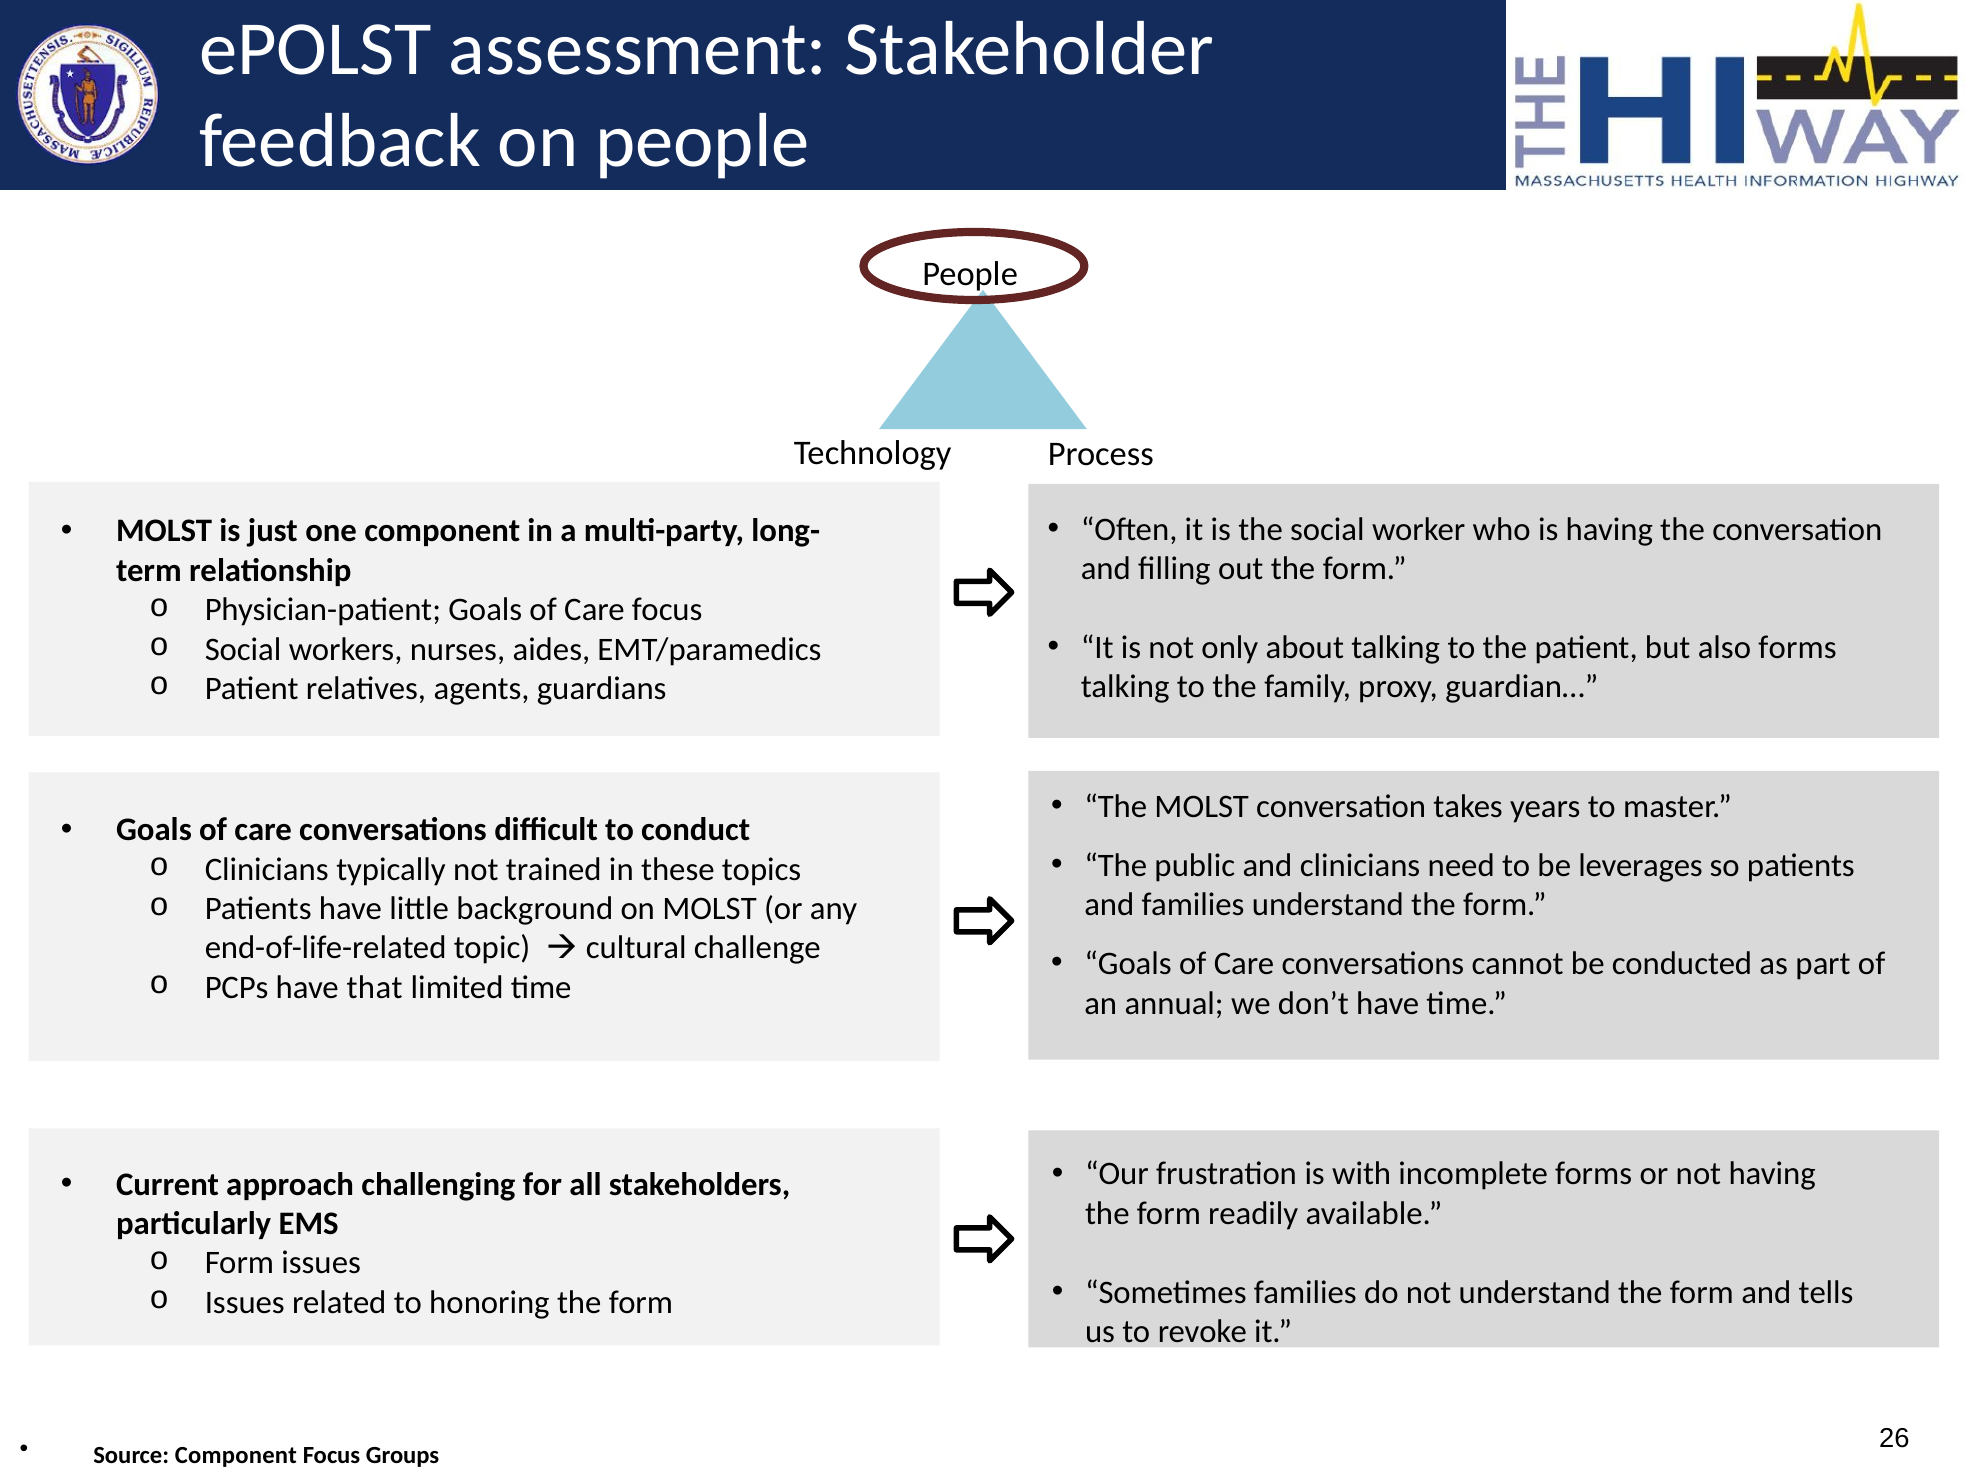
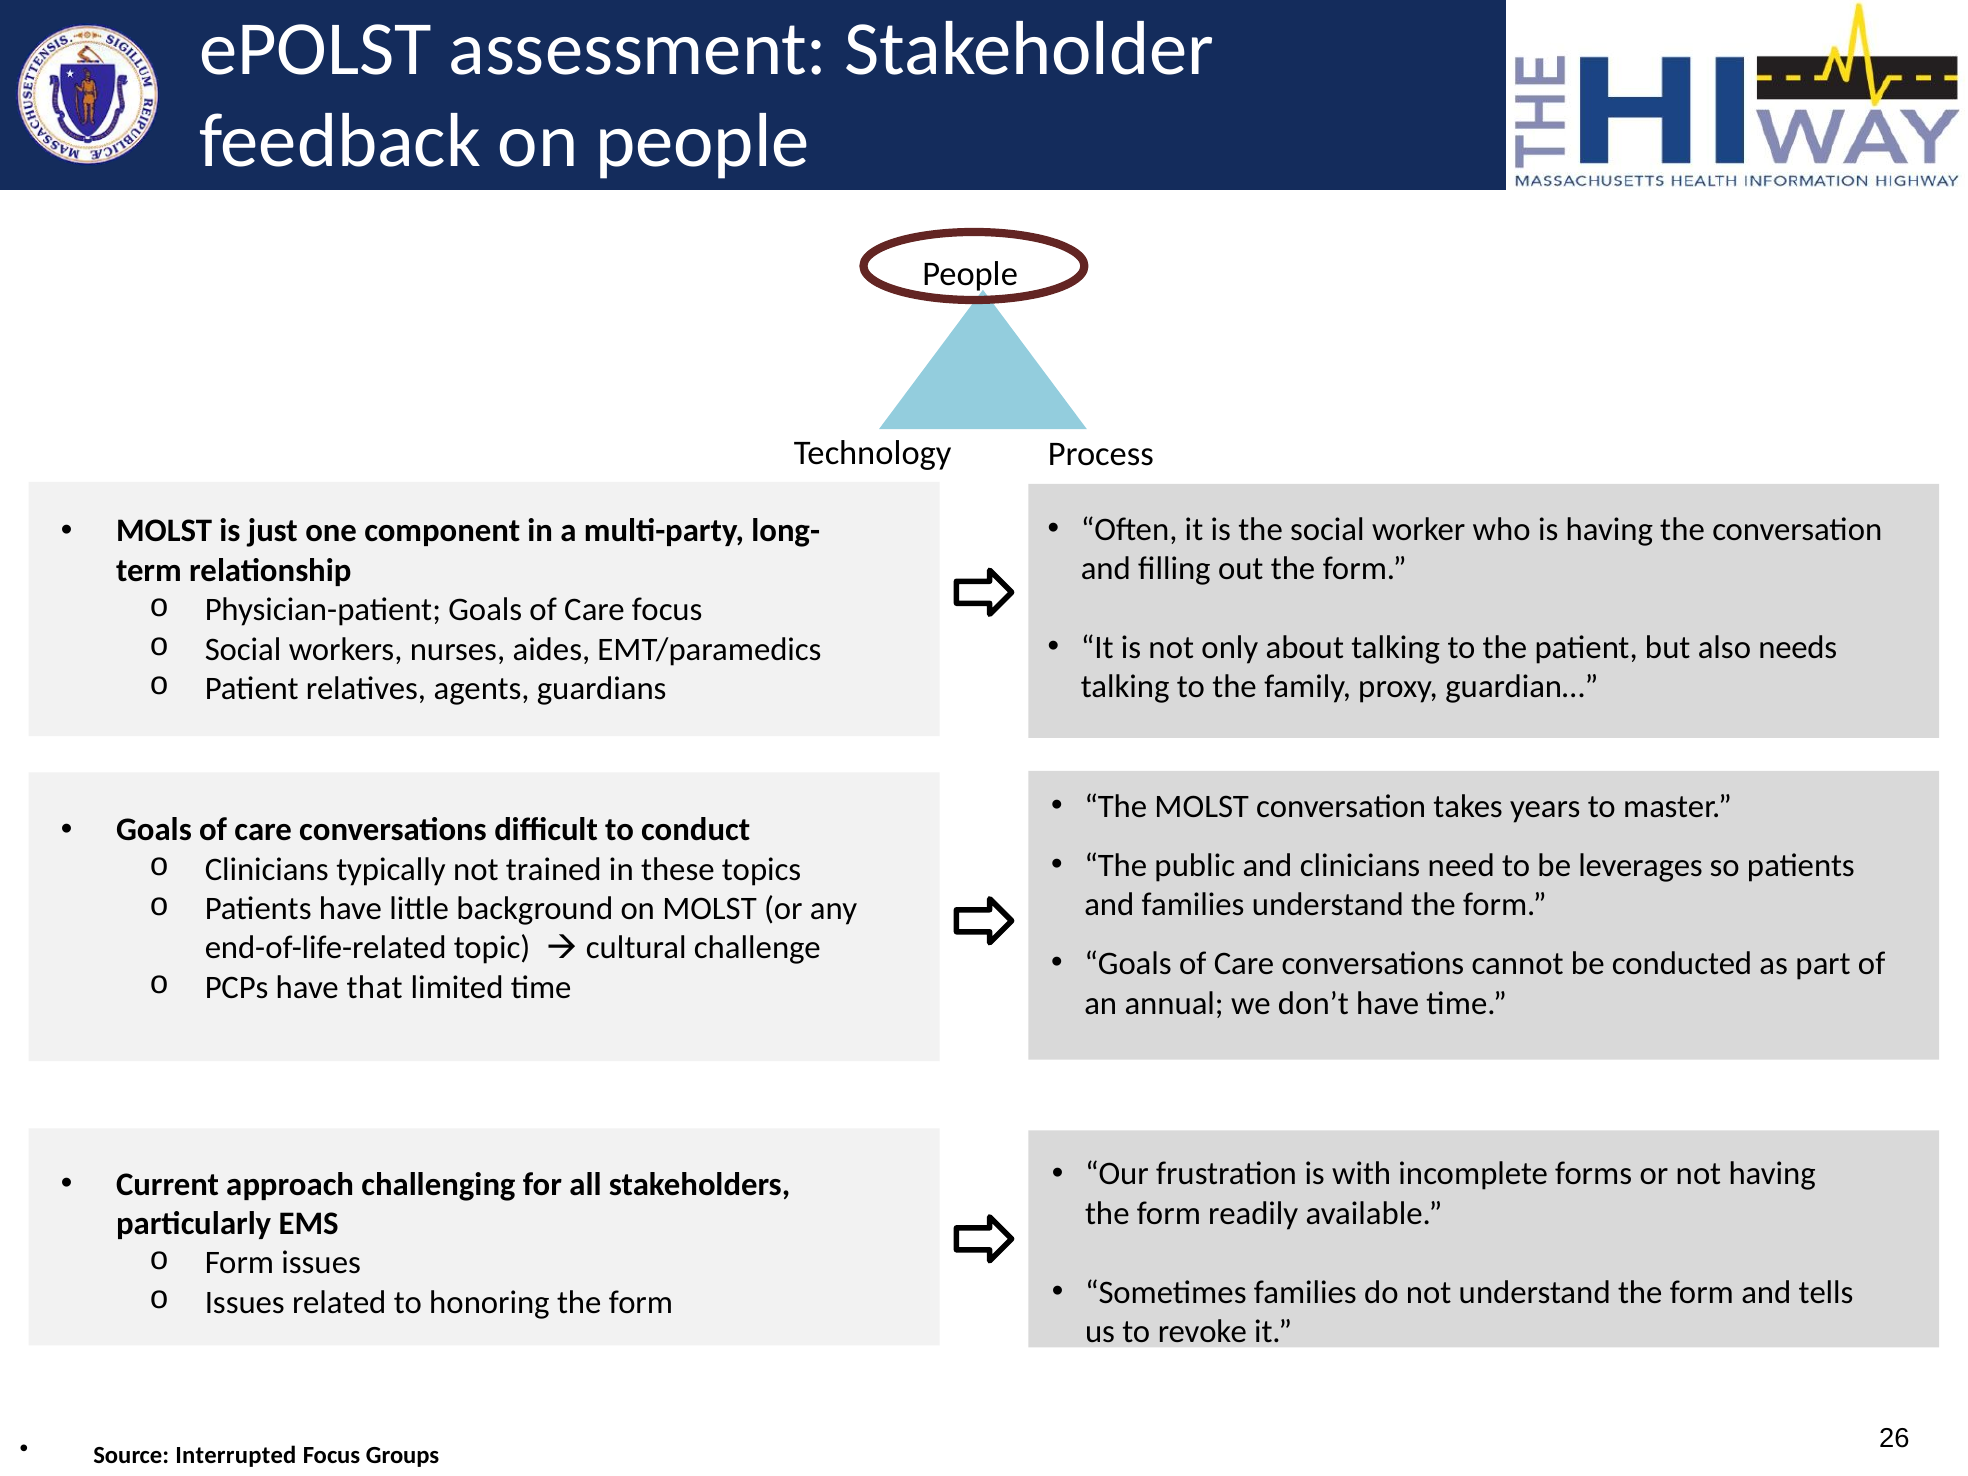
also forms: forms -> needs
Source Component: Component -> Interrupted
